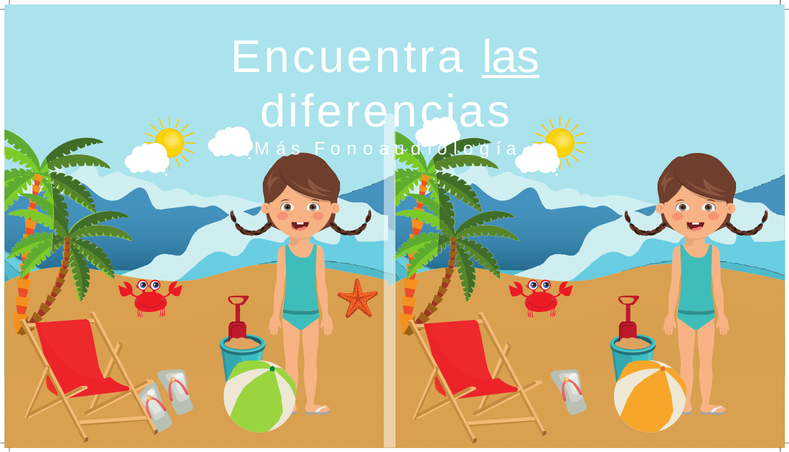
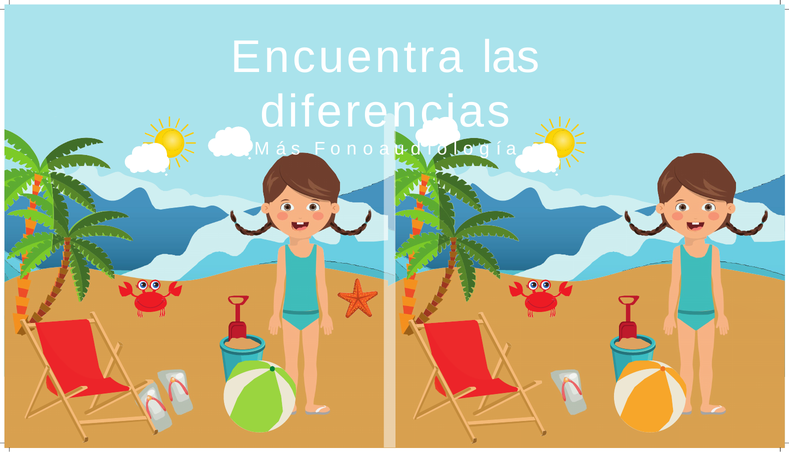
las underline: present -> none
